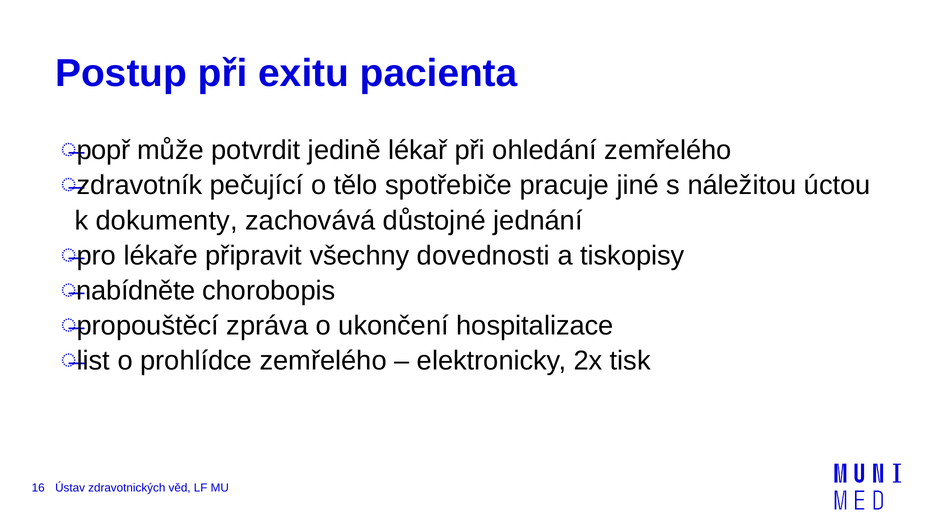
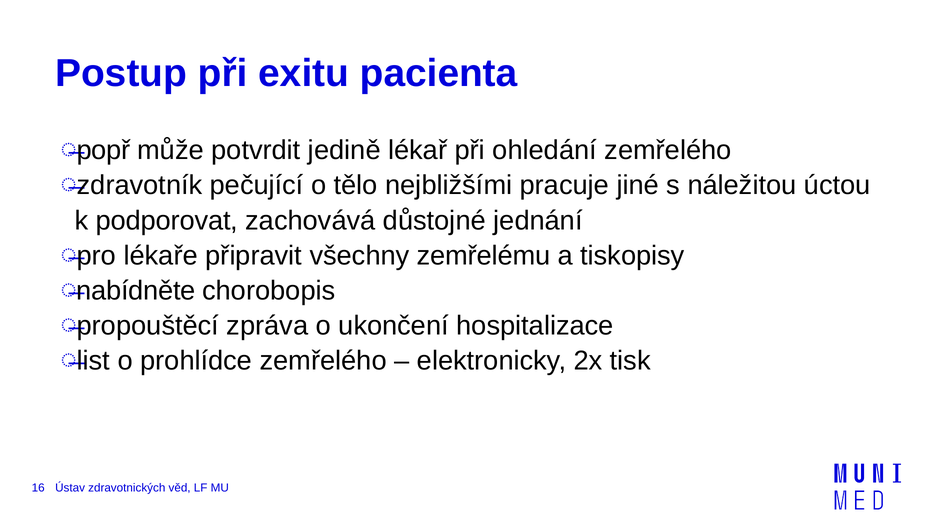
spotřebiče: spotřebiče -> nejbližšími
dokumenty: dokumenty -> podporovat
dovednosti: dovednosti -> zemřelému
